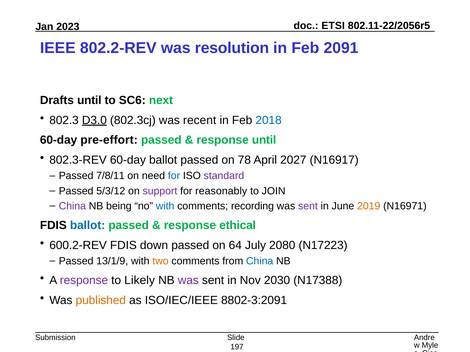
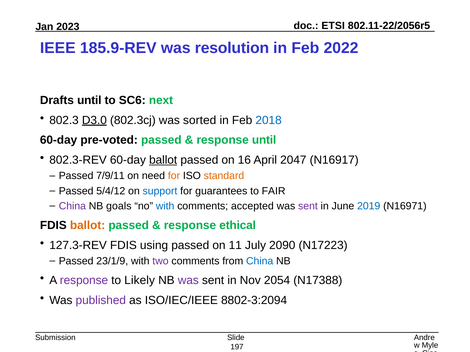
802.2-REV: 802.2-REV -> 185.9-REV
2091: 2091 -> 2022
recent: recent -> sorted
pre-effort: pre-effort -> pre-voted
ballot at (163, 160) underline: none -> present
78: 78 -> 16
2027: 2027 -> 2047
7/8/11: 7/8/11 -> 7/9/11
for at (174, 176) colour: blue -> orange
standard colour: purple -> orange
5/3/12: 5/3/12 -> 5/4/12
support colour: purple -> blue
reasonably: reasonably -> guarantees
JOIN: JOIN -> FAIR
being: being -> goals
recording: recording -> accepted
2019 colour: orange -> blue
ballot at (88, 226) colour: blue -> orange
600.2-REV: 600.2-REV -> 127.3-REV
down: down -> using
64: 64 -> 11
2080: 2080 -> 2090
13/1/9: 13/1/9 -> 23/1/9
two colour: orange -> purple
2030: 2030 -> 2054
published colour: orange -> purple
8802-3:2091: 8802-3:2091 -> 8802-3:2094
